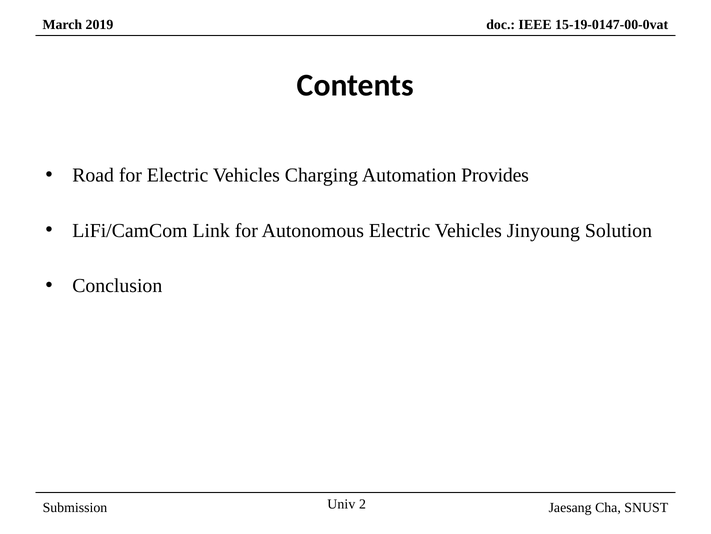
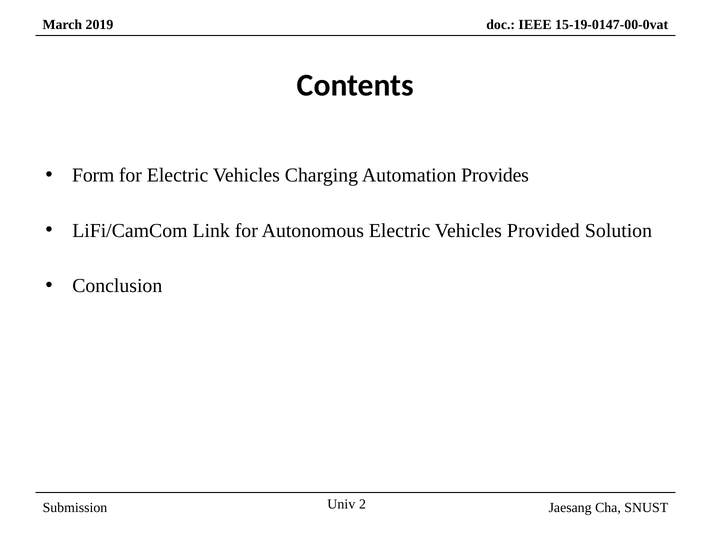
Road: Road -> Form
Jinyoung: Jinyoung -> Provided
